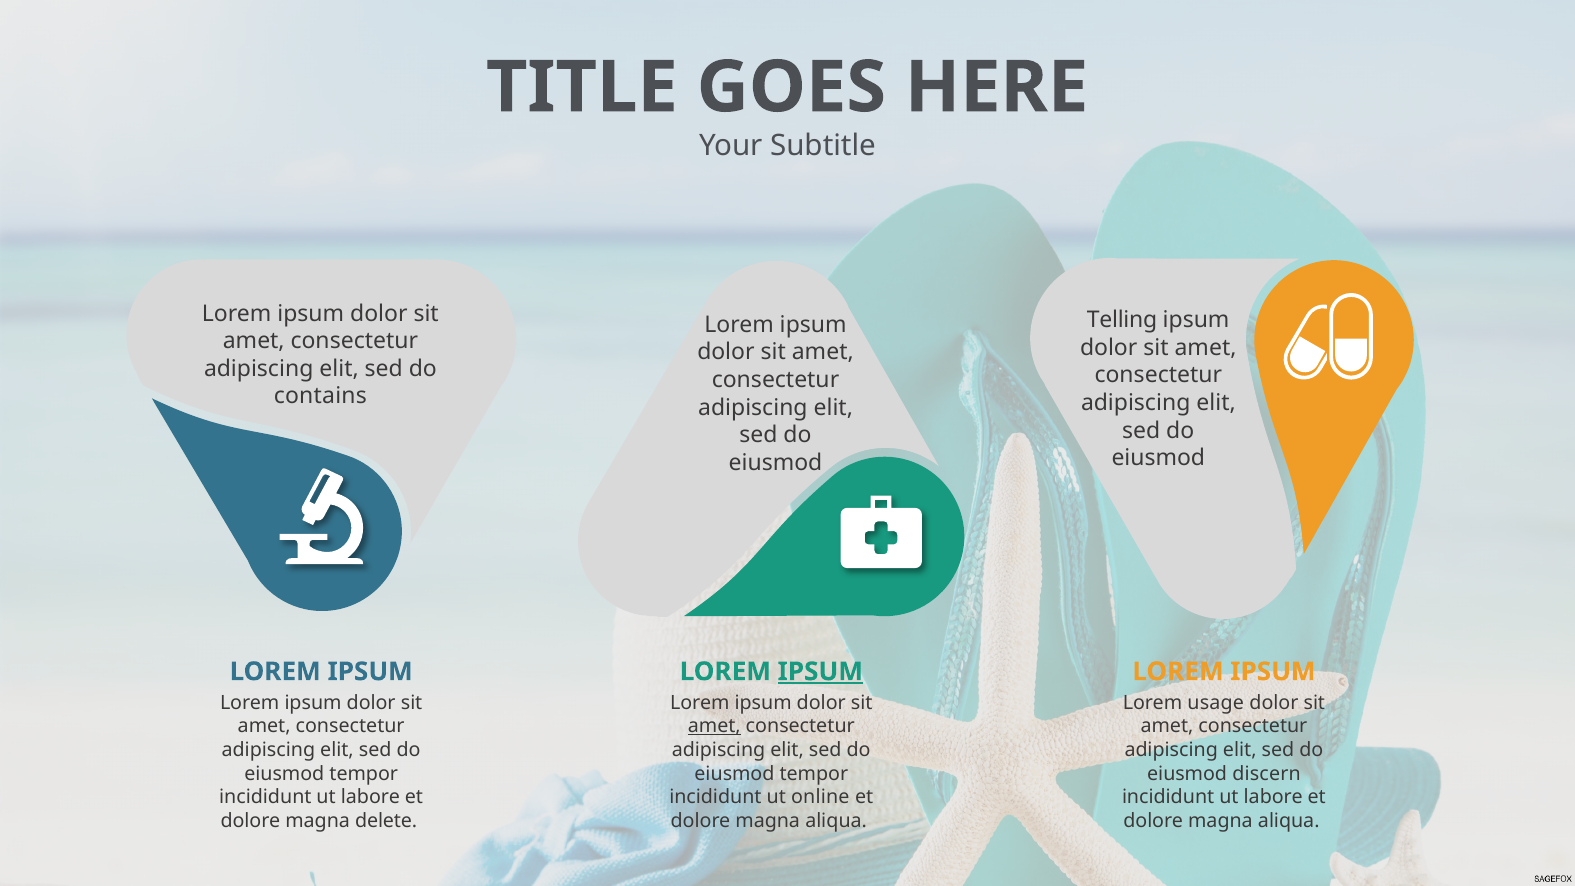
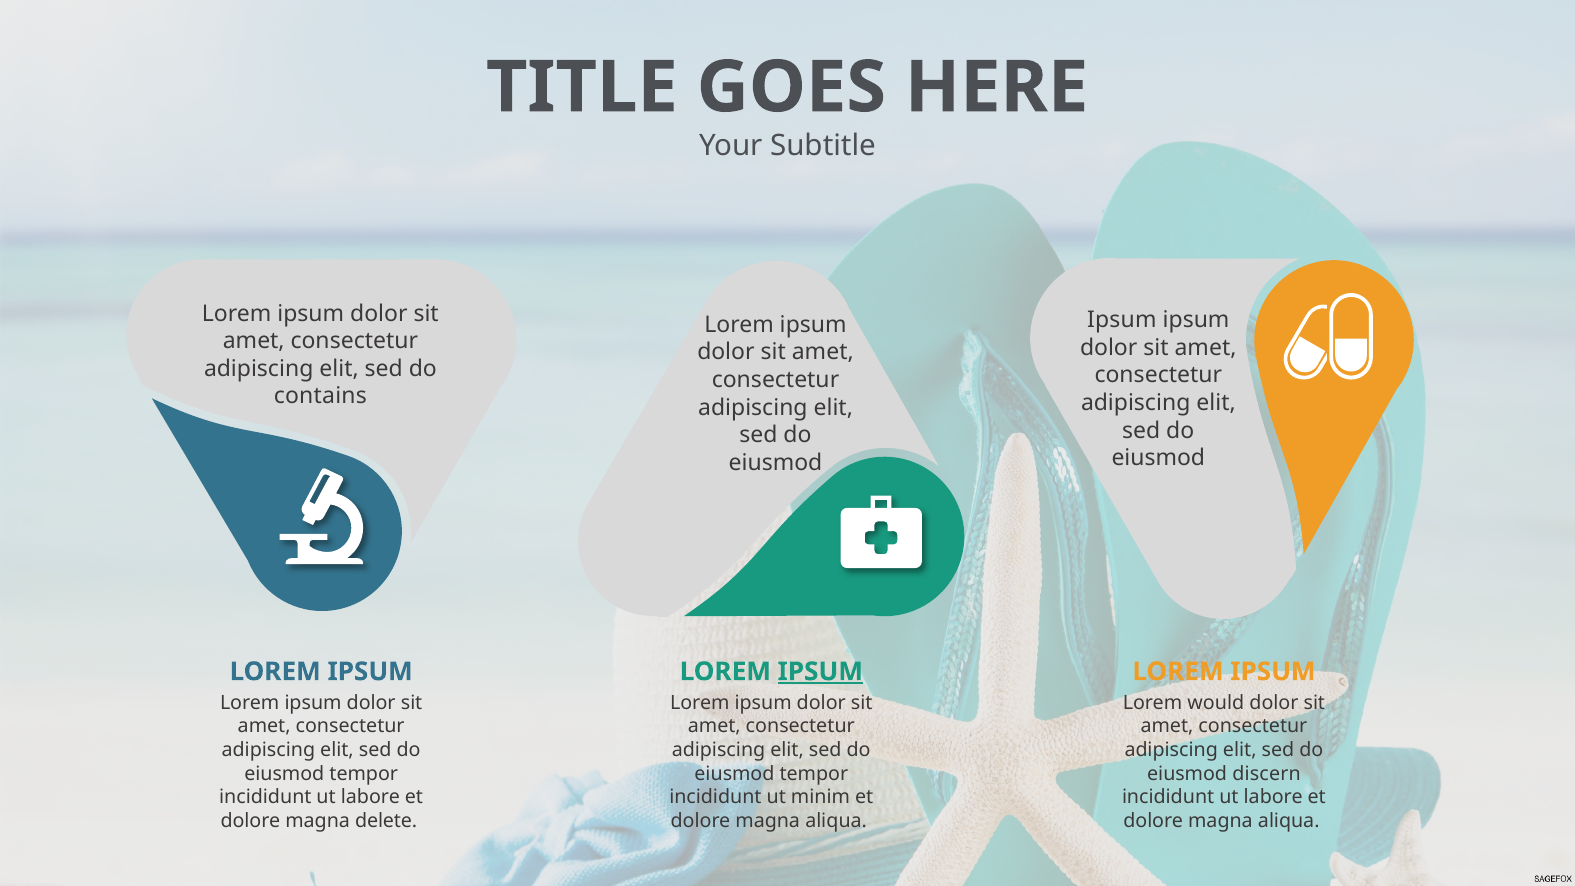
Telling at (1122, 320): Telling -> Ipsum
usage: usage -> would
amet at (714, 726) underline: present -> none
online: online -> minim
